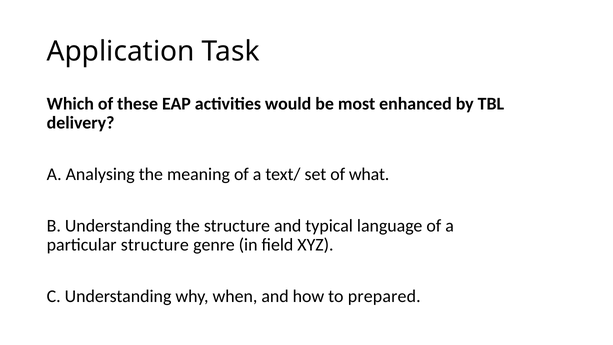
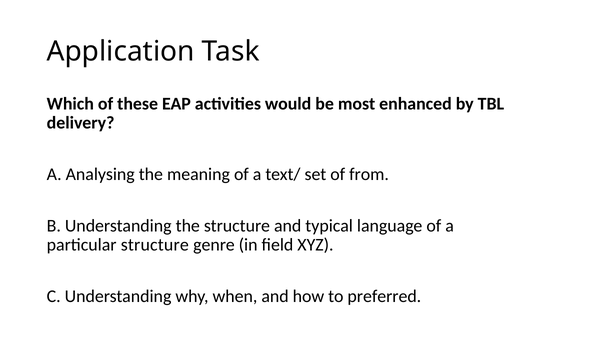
what: what -> from
prepared: prepared -> preferred
